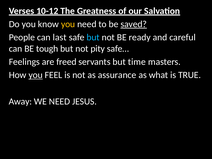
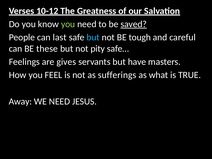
you at (68, 24) colour: yellow -> light green
ready: ready -> tough
tough: tough -> these
freed: freed -> gives
time: time -> have
you at (36, 75) underline: present -> none
assurance: assurance -> sufferings
